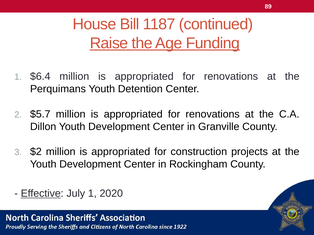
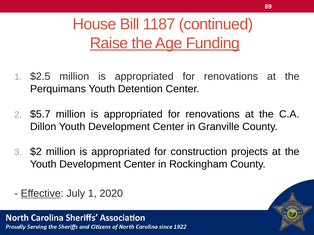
$6.4: $6.4 -> $2.5
